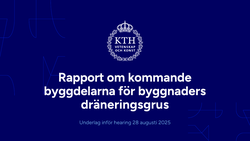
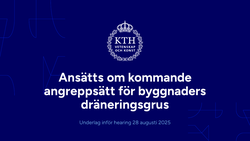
Rapport: Rapport -> Ansätts
byggdelarna: byggdelarna -> angreppsätt
